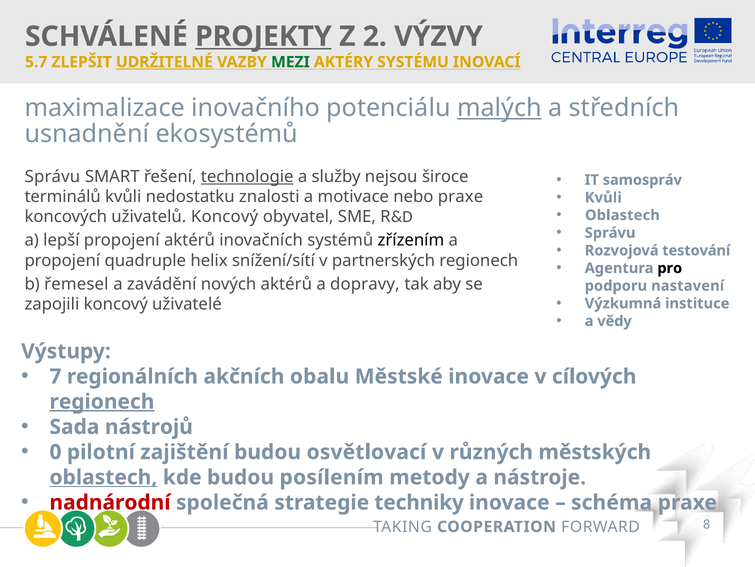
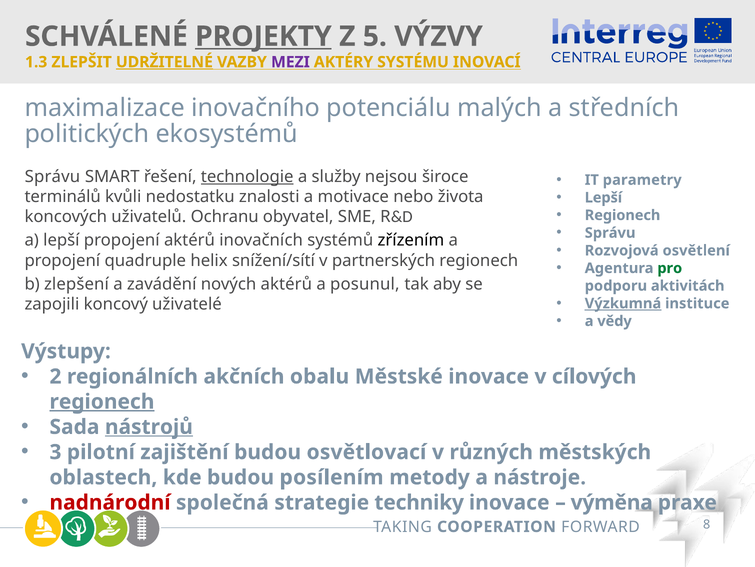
2: 2 -> 5
5.7: 5.7 -> 1.3
MEZI colour: green -> purple
malých underline: present -> none
usnadnění: usnadnění -> politických
samospráv: samospráv -> parametry
Kvůli at (603, 197): Kvůli -> Lepší
nebo praxe: praxe -> života
Oblastech at (622, 215): Oblastech -> Regionech
uživatelů Koncový: Koncový -> Ochranu
testování: testování -> osvětlení
pro colour: black -> green
řemesel: řemesel -> zlepšení
dopravy: dopravy -> posunul
nastavení: nastavení -> aktivitách
Výzkumná underline: none -> present
7: 7 -> 2
nástrojů underline: none -> present
0: 0 -> 3
oblastech at (103, 477) underline: present -> none
schéma: schéma -> výměna
